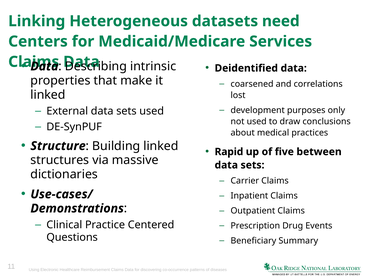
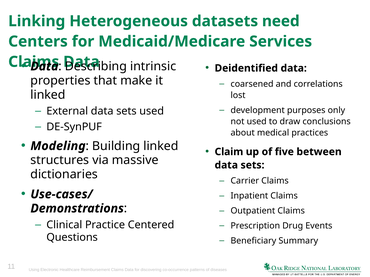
Structure: Structure -> Modeling
Rapid: Rapid -> Claim
